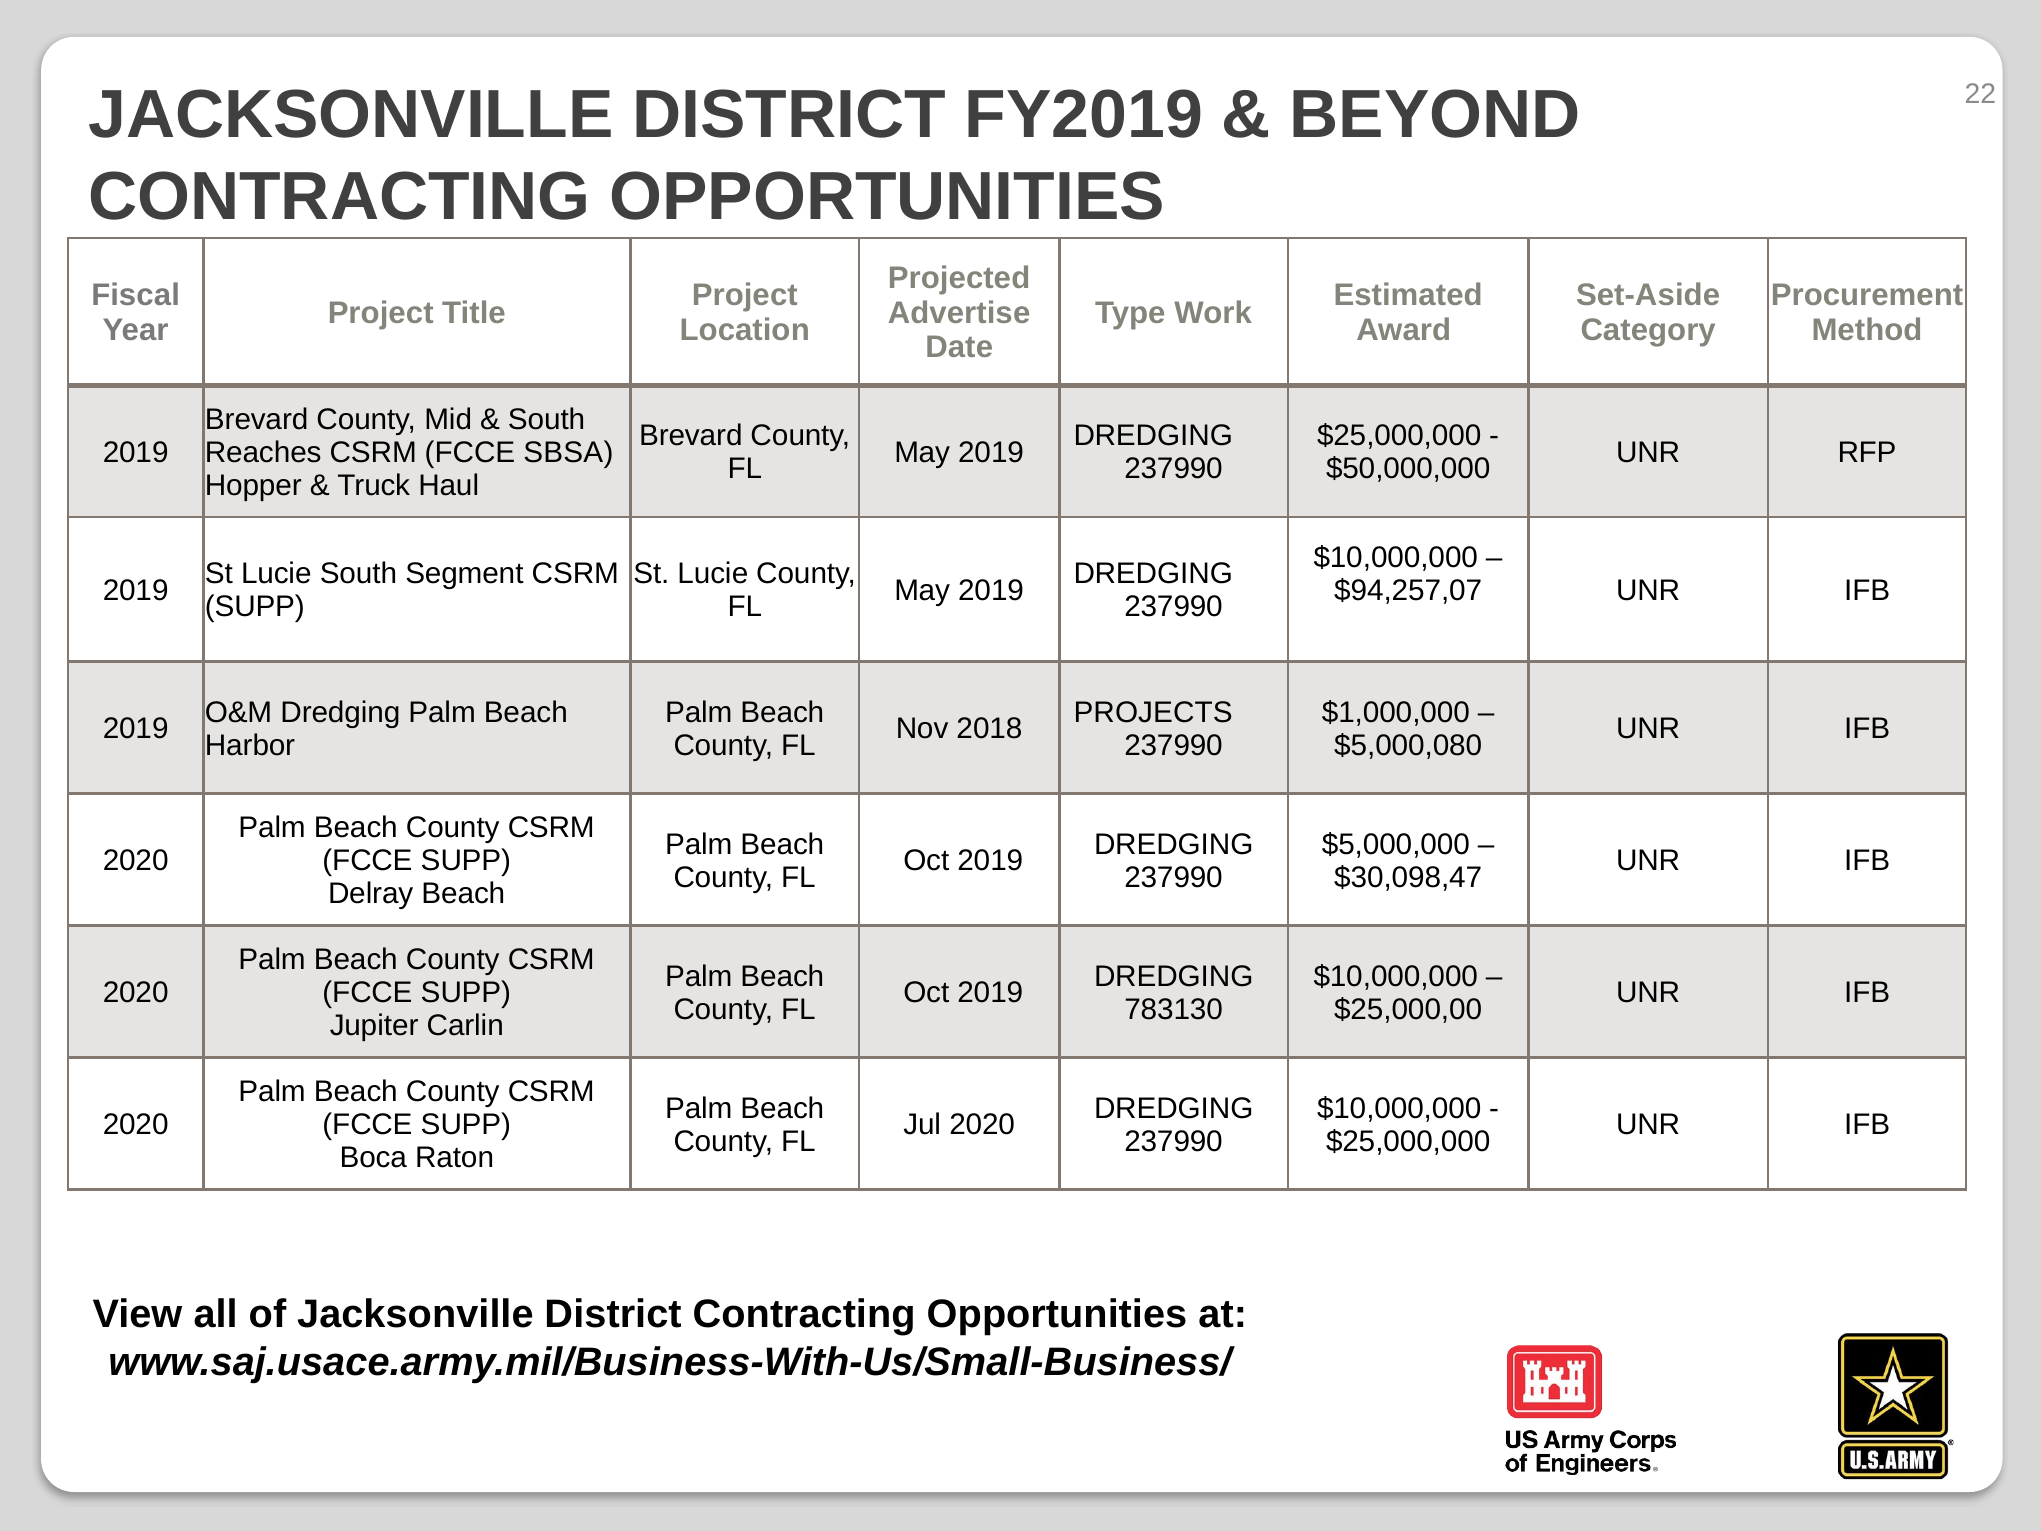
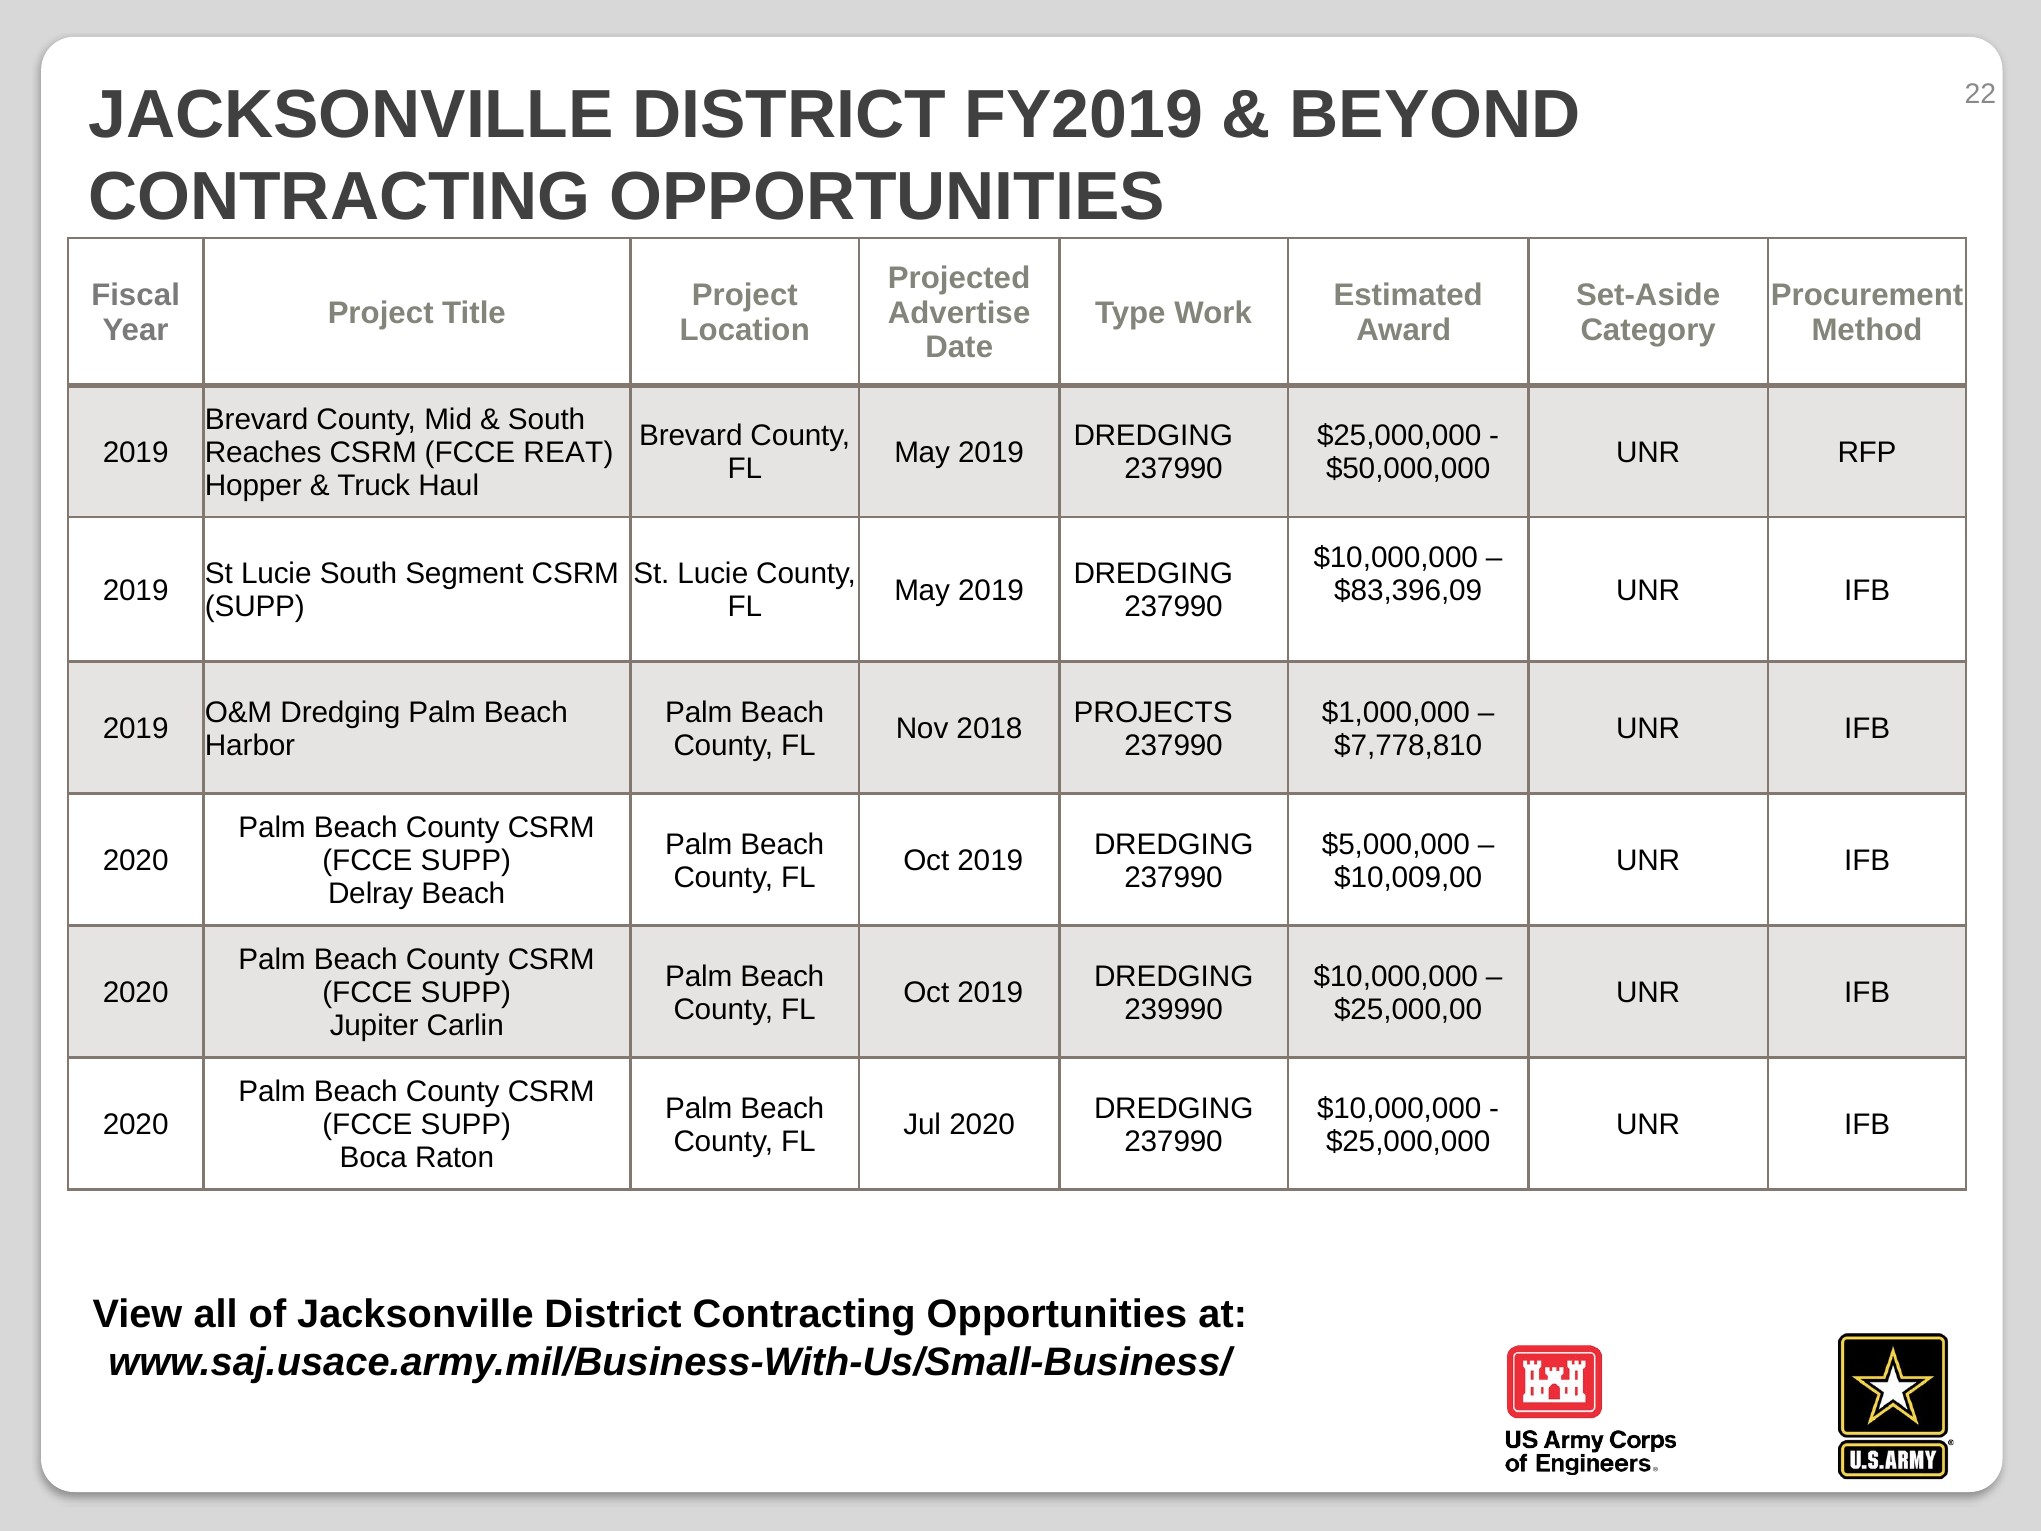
SBSA: SBSA -> REAT
$94,257,07: $94,257,07 -> $83,396,09
$5,000,080: $5,000,080 -> $7,778,810
$30,098,47: $30,098,47 -> $10,009,00
783130: 783130 -> 239990
